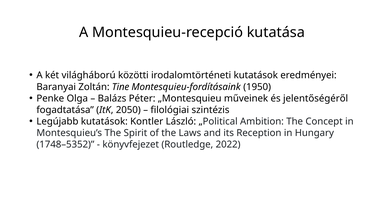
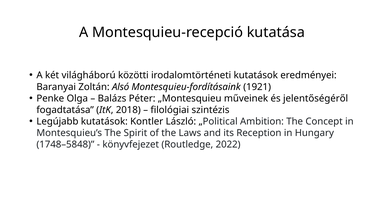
Tine: Tine -> Alsó
1950: 1950 -> 1921
2050: 2050 -> 2018
1748–5352: 1748–5352 -> 1748–5848
